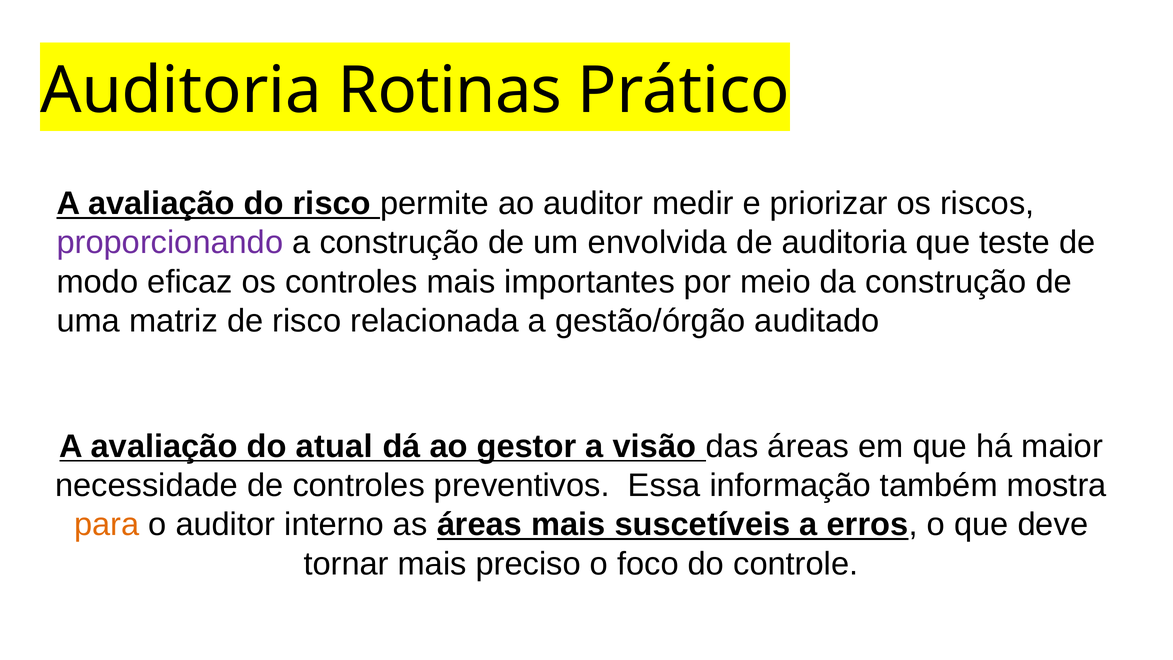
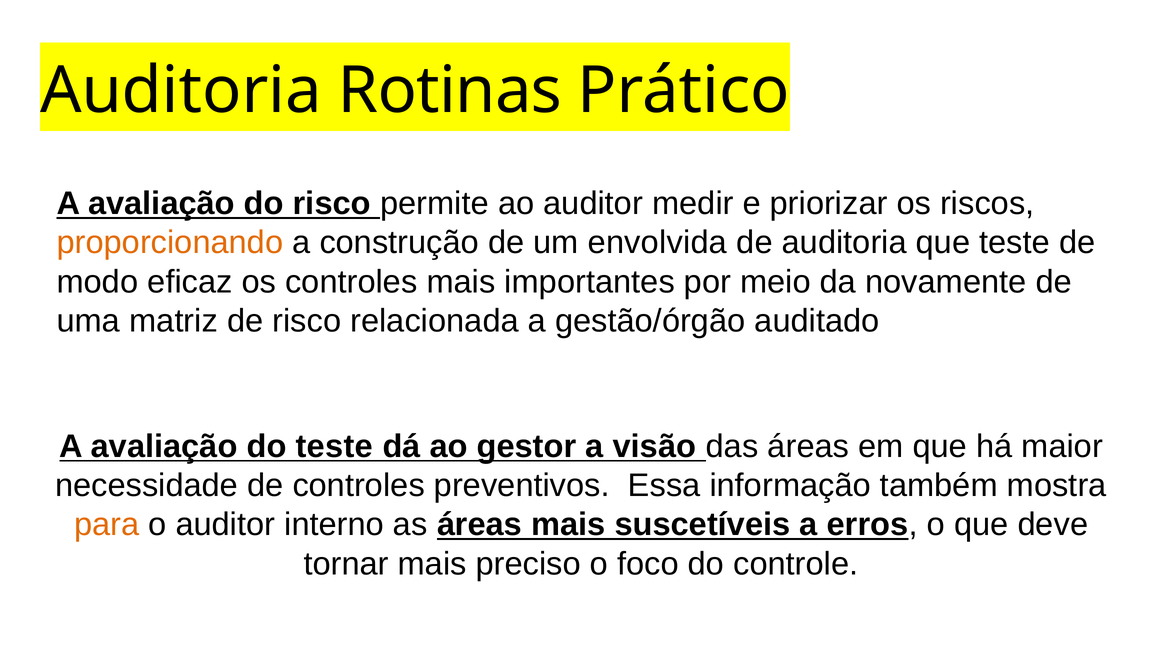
proporcionando colour: purple -> orange
da construção: construção -> novamente
do atual: atual -> teste
